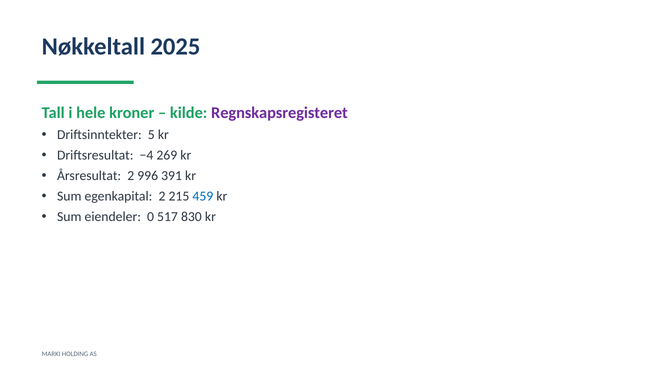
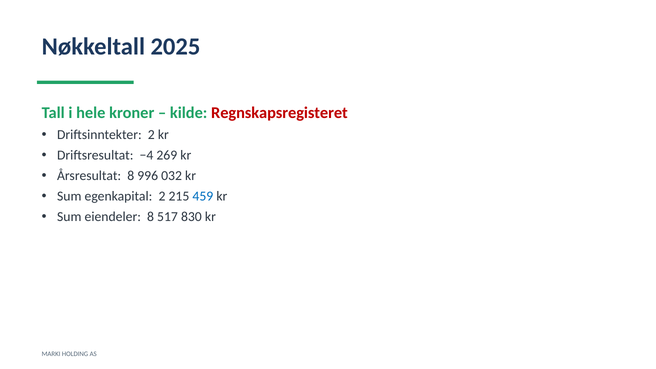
Regnskapsregisteret colour: purple -> red
Driftsinntekter 5: 5 -> 2
Årsresultat 2: 2 -> 8
391: 391 -> 032
eiendeler 0: 0 -> 8
